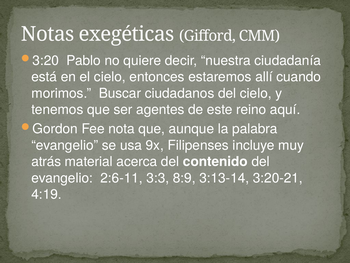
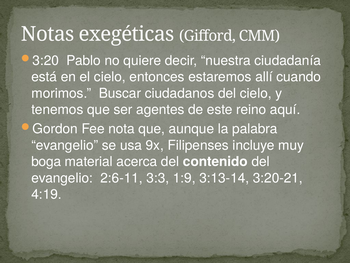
atrás: atrás -> boga
8:9: 8:9 -> 1:9
